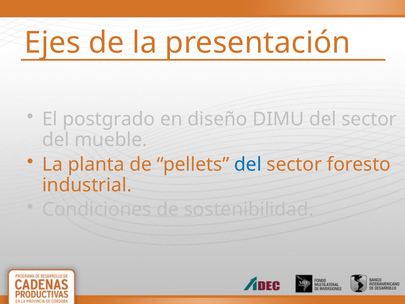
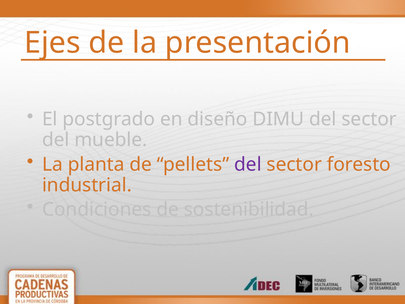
del at (248, 164) colour: blue -> purple
